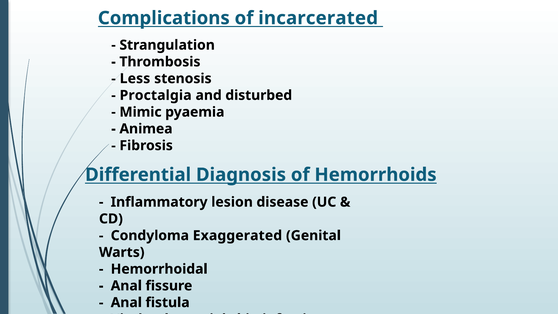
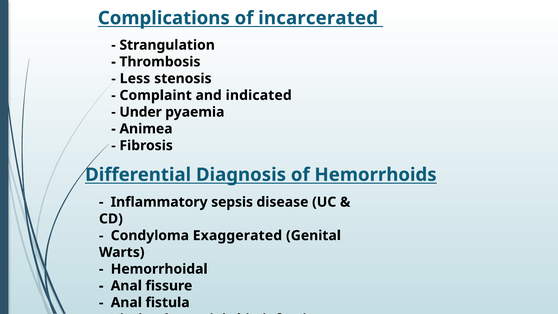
Proctalgia: Proctalgia -> Complaint
disturbed: disturbed -> indicated
Mimic: Mimic -> Under
lesion: lesion -> sepsis
